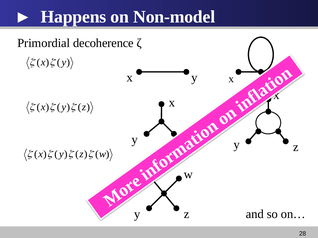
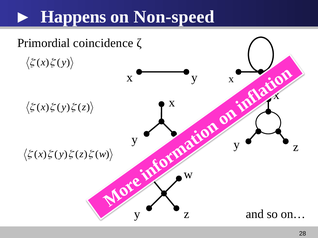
Non-model: Non-model -> Non-speed
decoherence: decoherence -> coincidence
